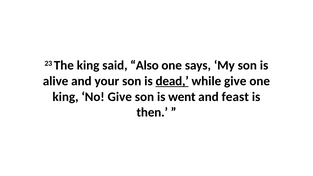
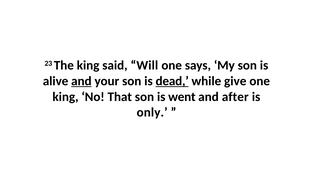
Also: Also -> Will
and at (81, 81) underline: none -> present
No Give: Give -> That
feast: feast -> after
then: then -> only
